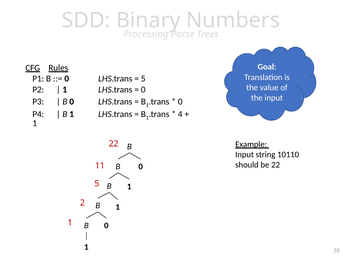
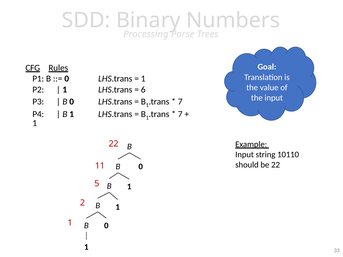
5 at (143, 79): 5 -> 1
0 at (143, 90): 0 -> 6
0 at (180, 102): 0 -> 7
4 at (180, 114): 4 -> 7
